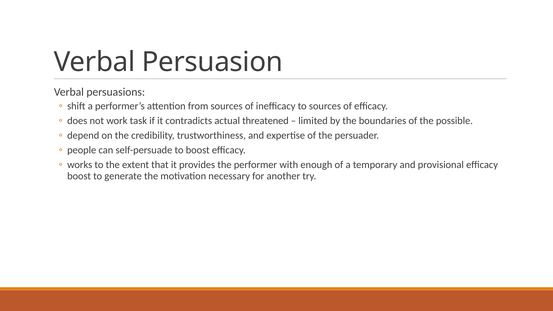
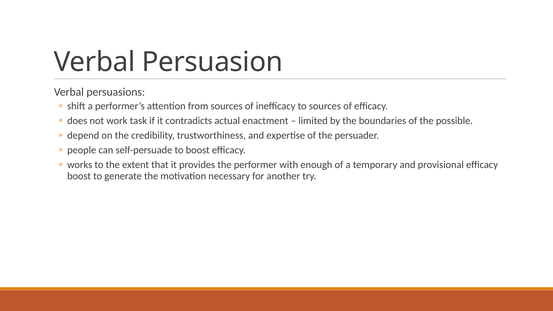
threatened: threatened -> enactment
